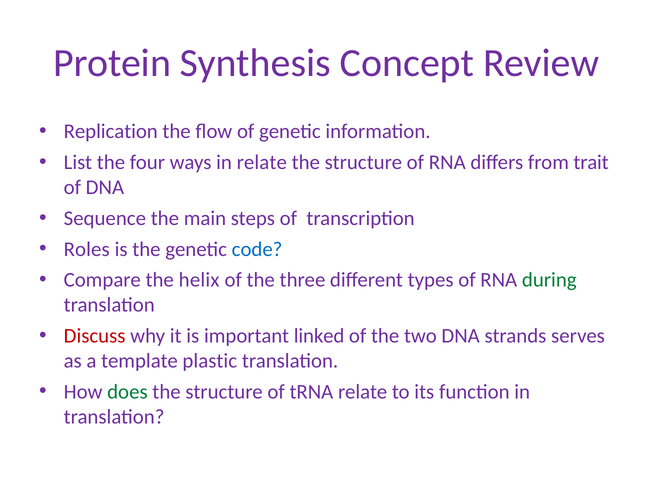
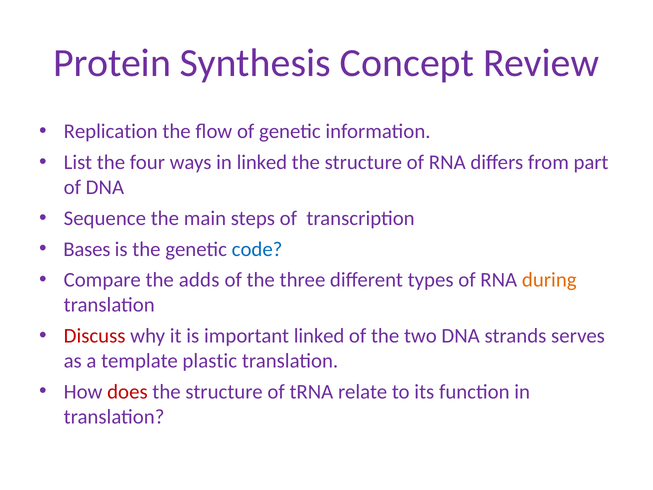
in relate: relate -> linked
trait: trait -> part
Roles: Roles -> Bases
helix: helix -> adds
during colour: green -> orange
does colour: green -> red
